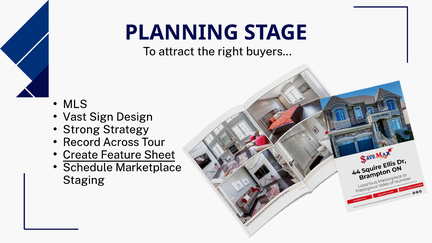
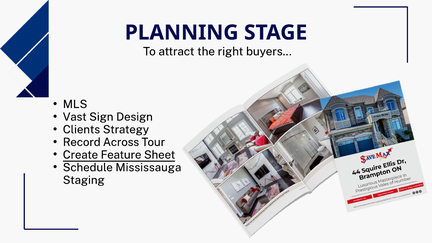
Strong: Strong -> Clients
Marketplace: Marketplace -> Mississauga
